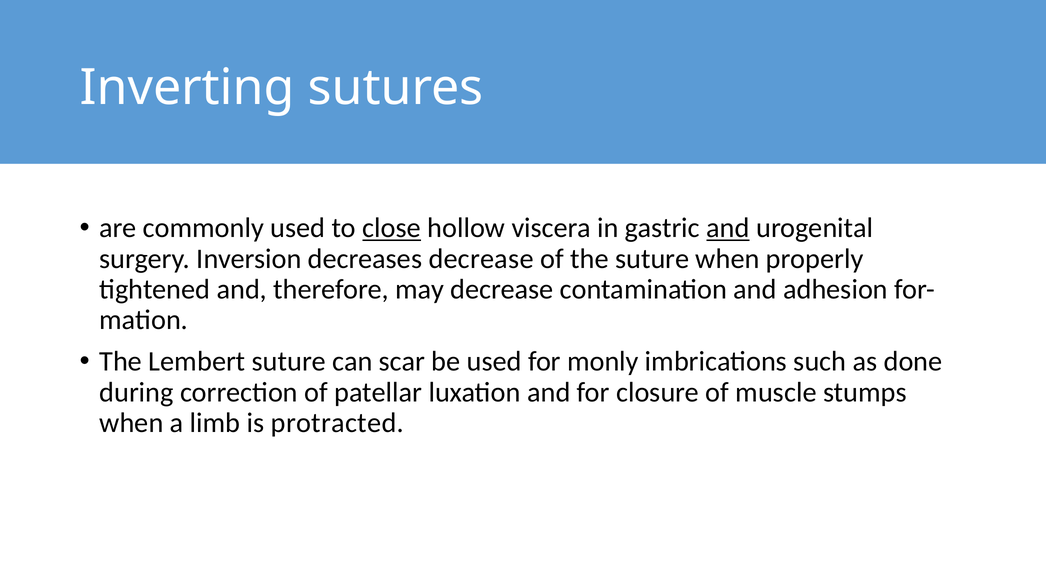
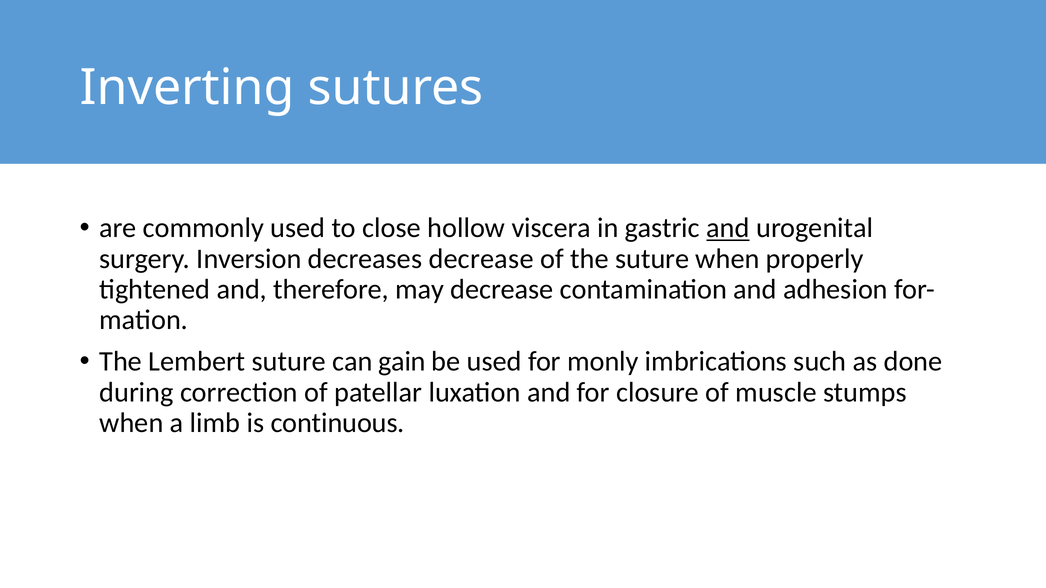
close underline: present -> none
scar: scar -> gain
protracted: protracted -> continuous
